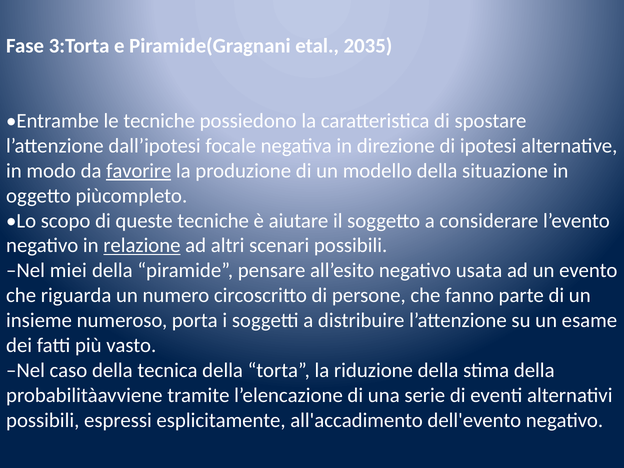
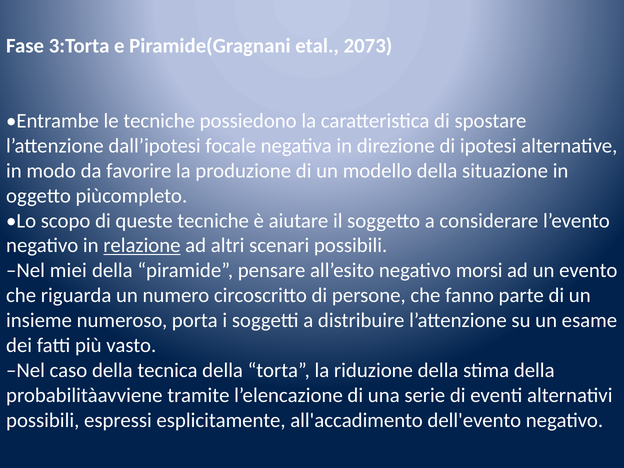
2035: 2035 -> 2073
favorire underline: present -> none
usata: usata -> morsi
